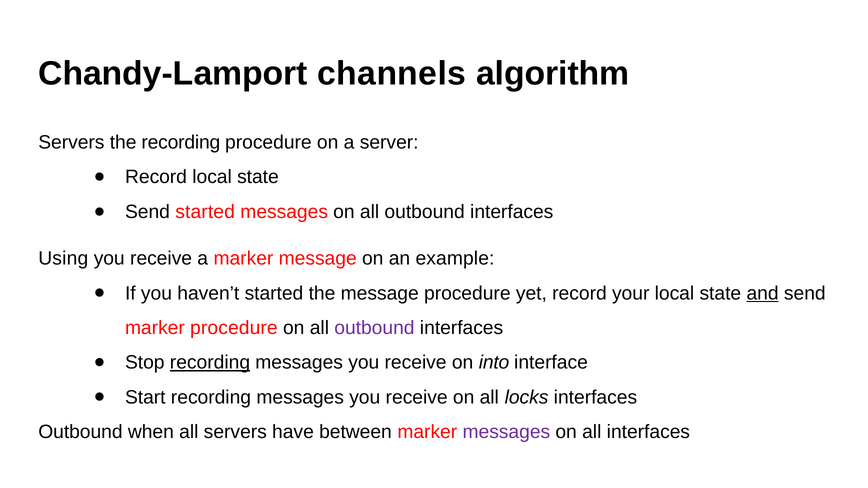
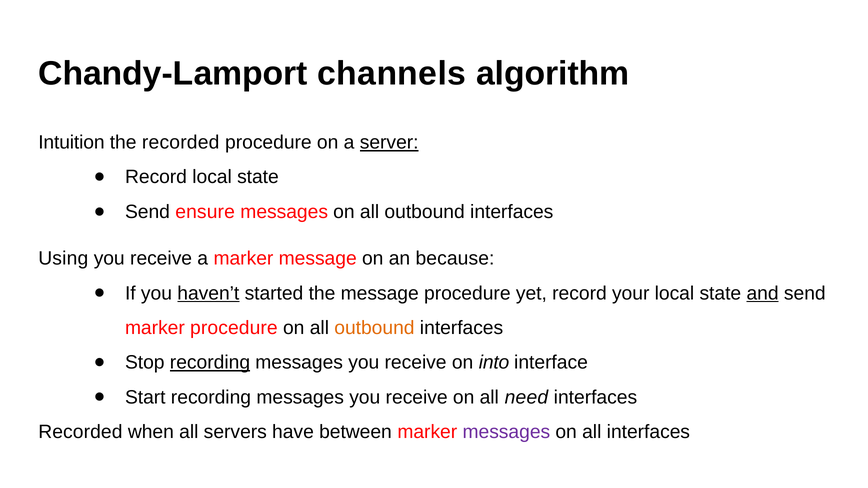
Servers at (71, 143): Servers -> Intuition
the recording: recording -> recorded
server underline: none -> present
Send started: started -> ensure
example: example -> because
haven’t underline: none -> present
outbound at (374, 328) colour: purple -> orange
locks: locks -> need
Outbound at (80, 432): Outbound -> Recorded
